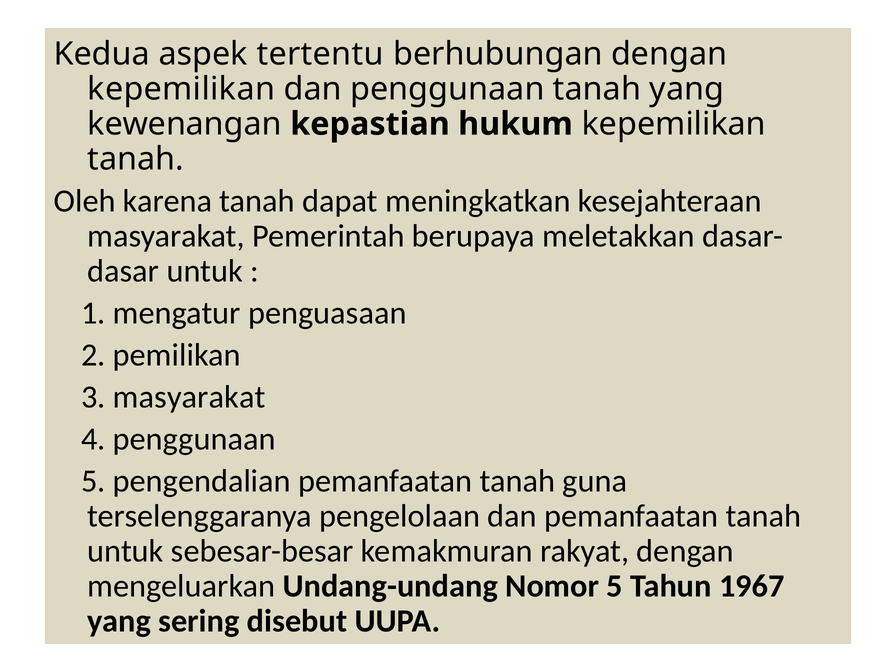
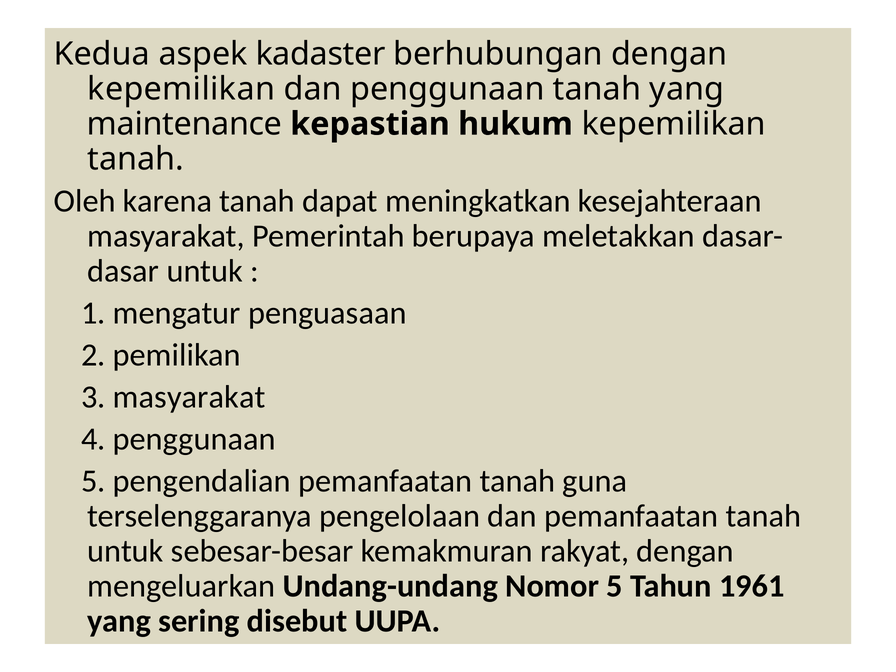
tertentu: tertentu -> kadaster
kewenangan: kewenangan -> maintenance
1967: 1967 -> 1961
